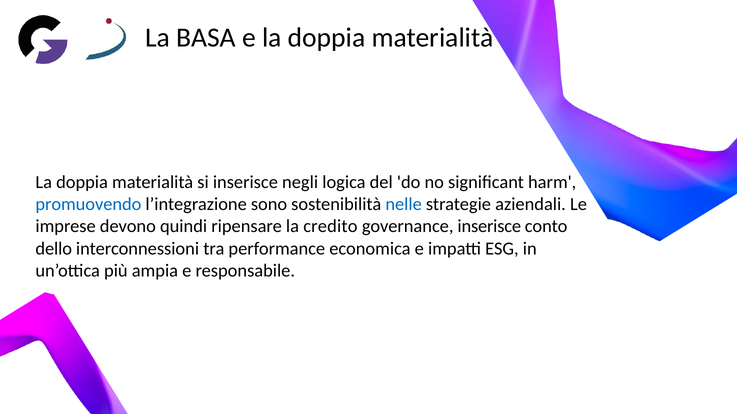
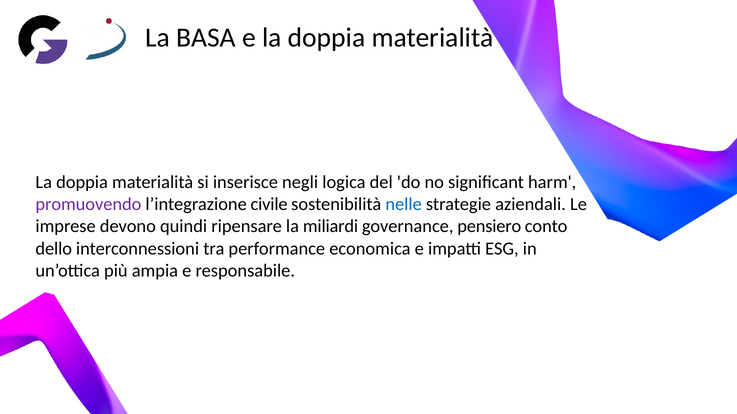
promuovendo colour: blue -> purple
sono: sono -> civile
credito: credito -> miliardi
governance inserisce: inserisce -> pensiero
